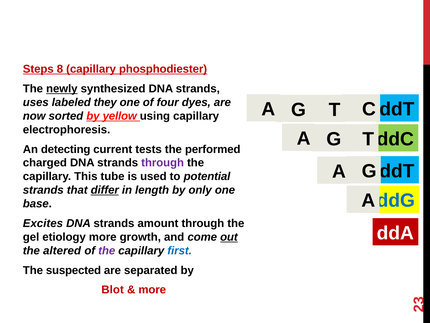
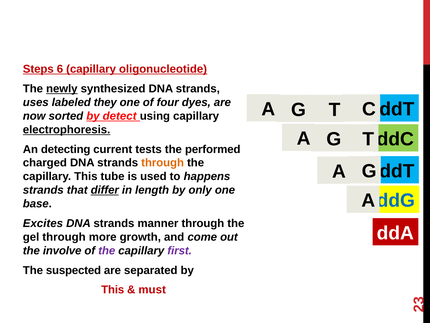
8: 8 -> 6
phosphodiester: phosphodiester -> oligonucleotide
yellow: yellow -> detect
electrophoresis underline: none -> present
through at (163, 163) colour: purple -> orange
potential: potential -> happens
amount: amount -> manner
gel etiology: etiology -> through
out underline: present -> none
altered: altered -> involve
first colour: blue -> purple
Blot at (113, 289): Blot -> This
more at (152, 289): more -> must
